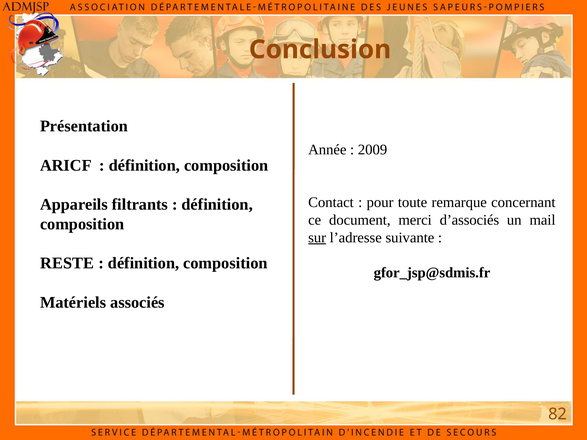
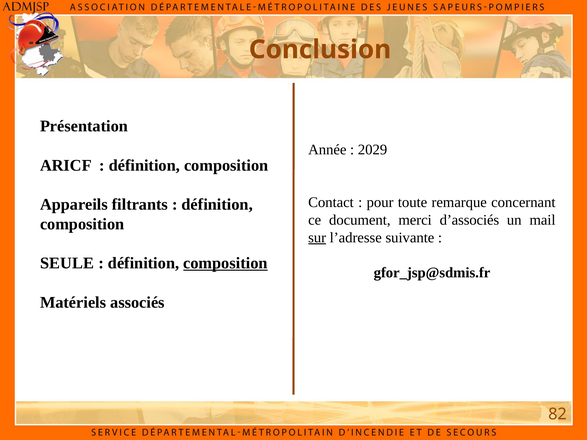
2009: 2009 -> 2029
RESTE: RESTE -> SEULE
composition at (225, 263) underline: none -> present
